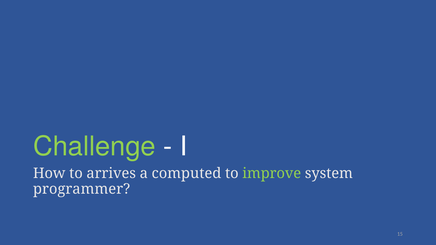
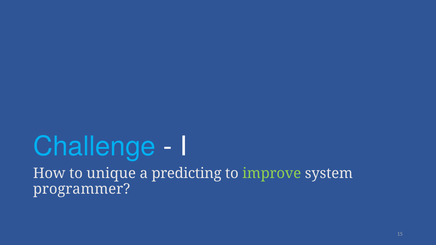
Challenge colour: light green -> light blue
arrives: arrives -> unique
computed: computed -> predicting
